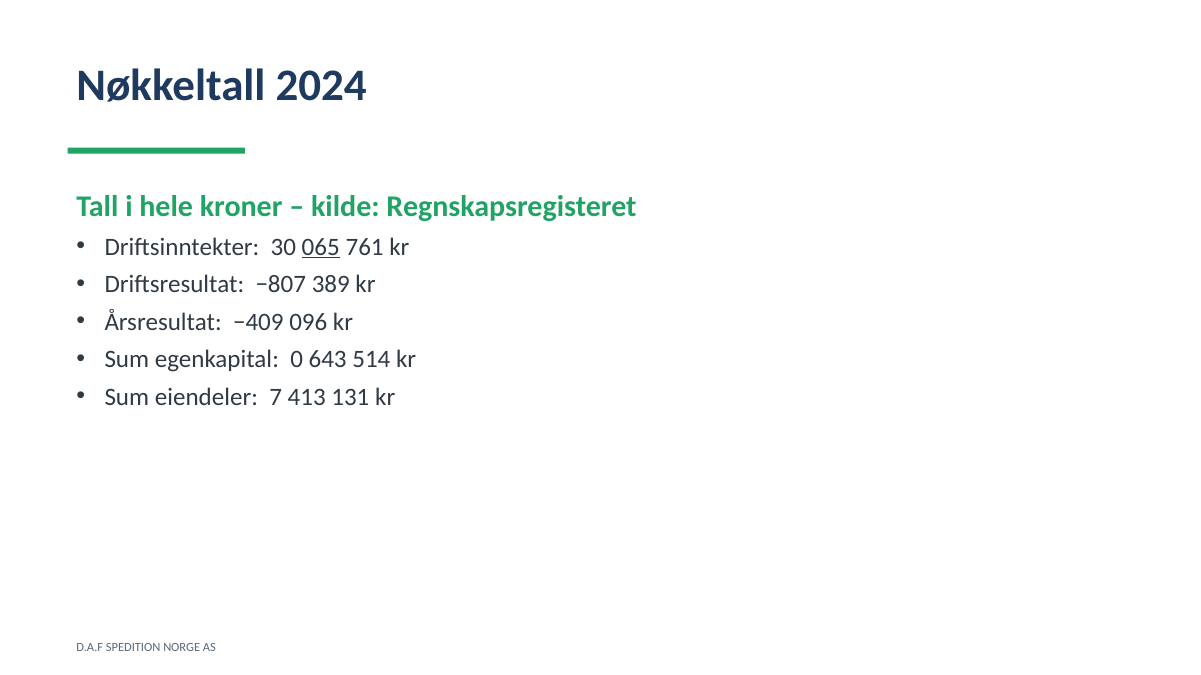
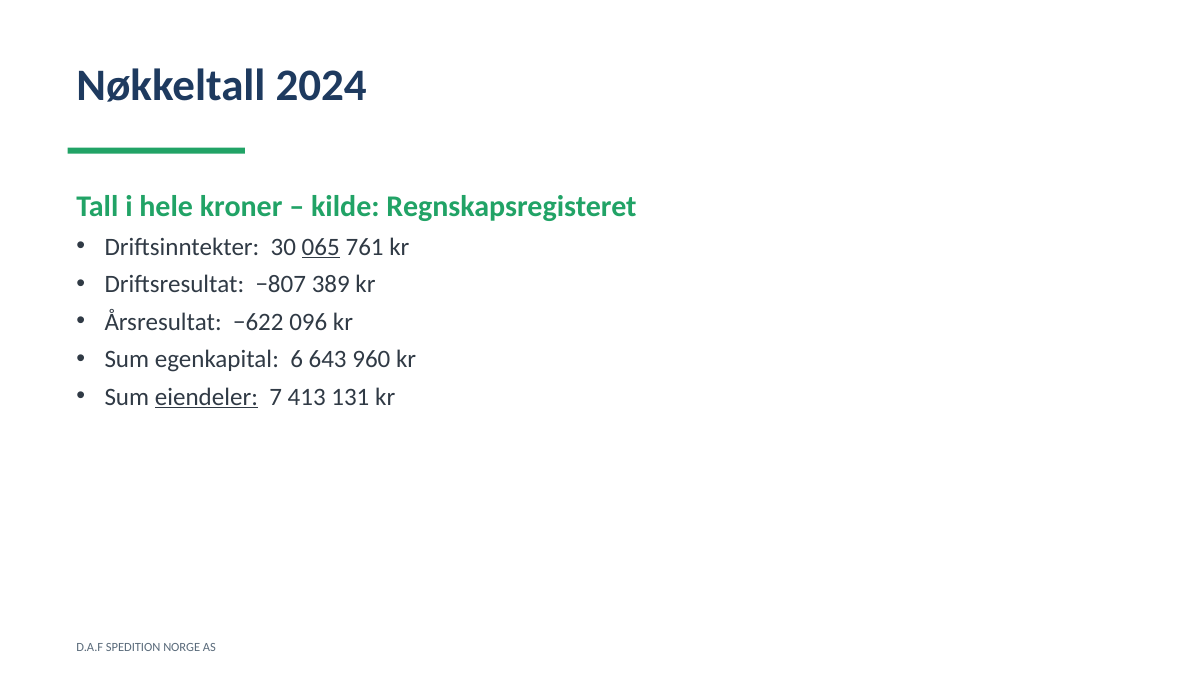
−409: −409 -> −622
0: 0 -> 6
514: 514 -> 960
eiendeler underline: none -> present
